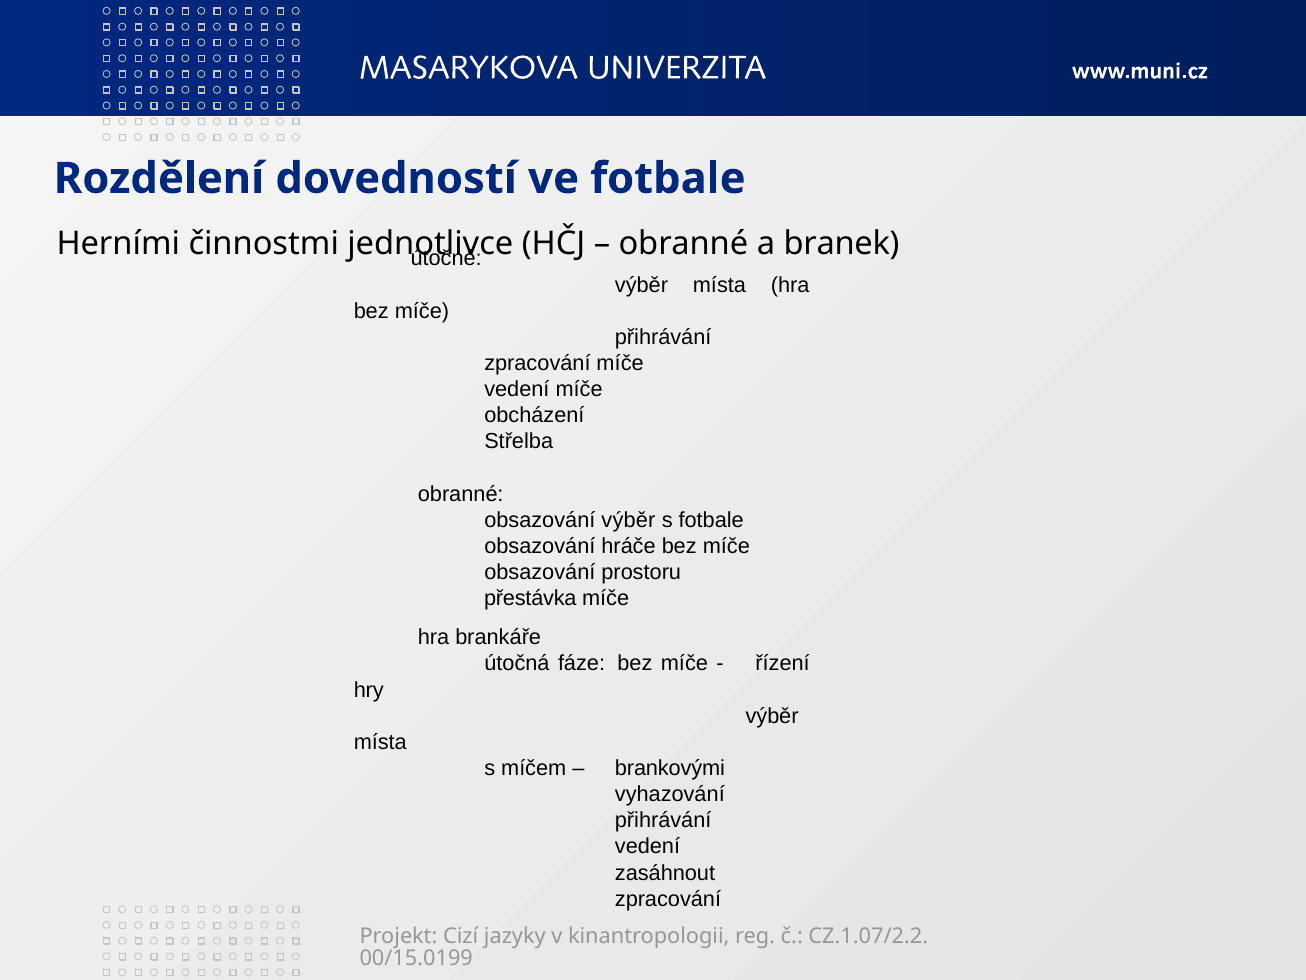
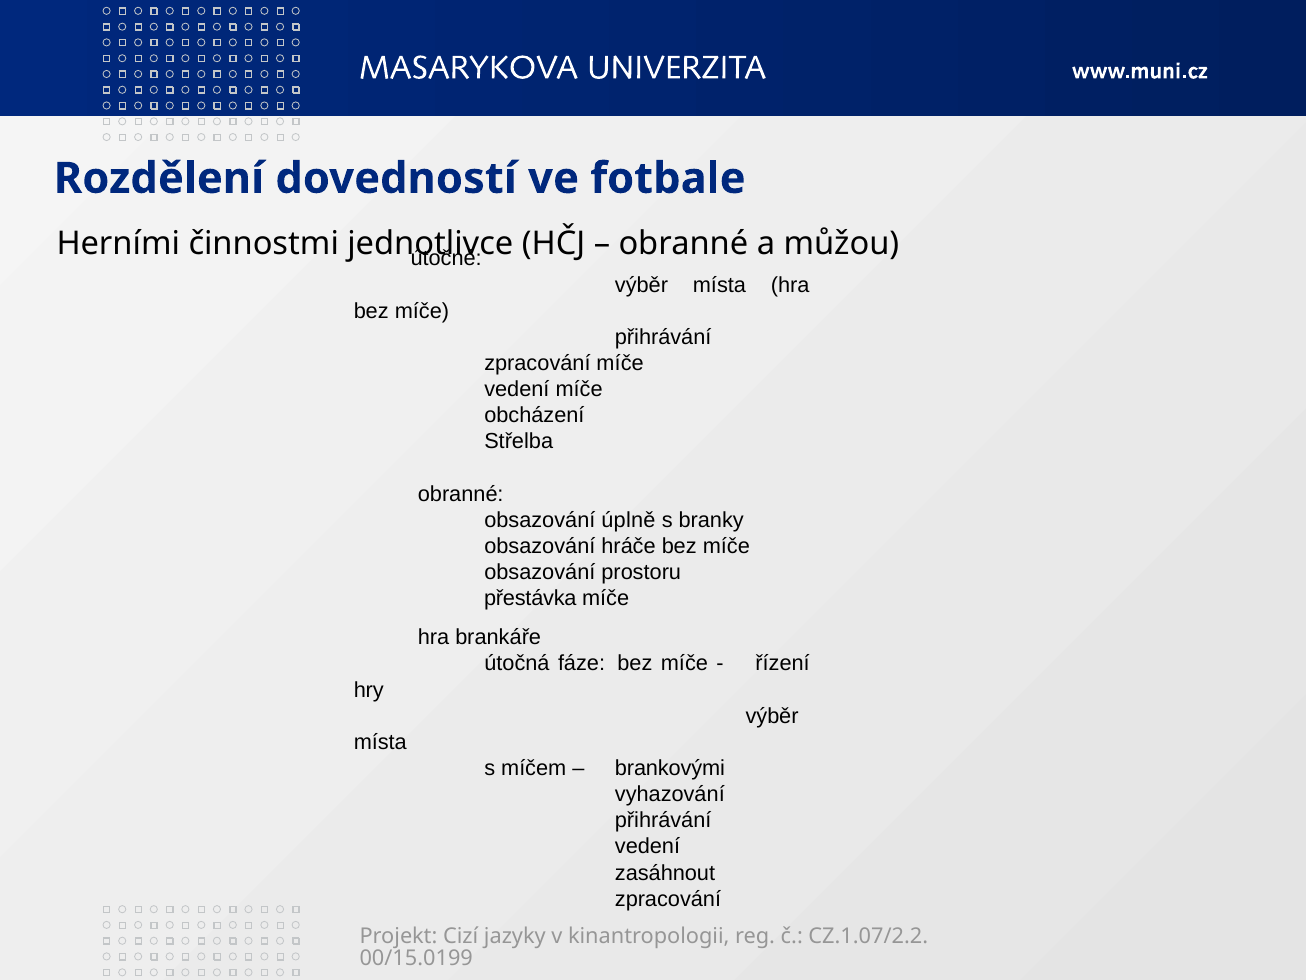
branek: branek -> můžou
obsazování výběr: výběr -> úplně
s fotbale: fotbale -> branky
